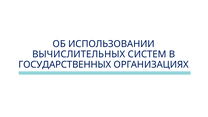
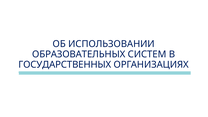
ВЫЧИСЛИТЕЛЬНЫХ: ВЫЧИСЛИТЕЛЬНЫХ -> ОБРАЗОВАТЕЛЬНЫХ
